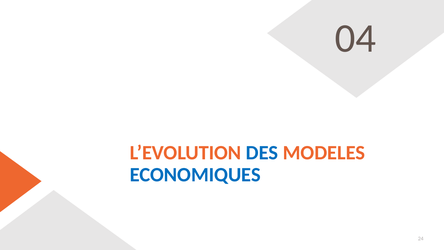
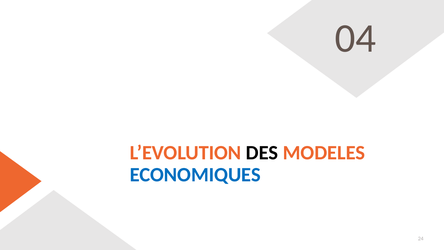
DES colour: blue -> black
